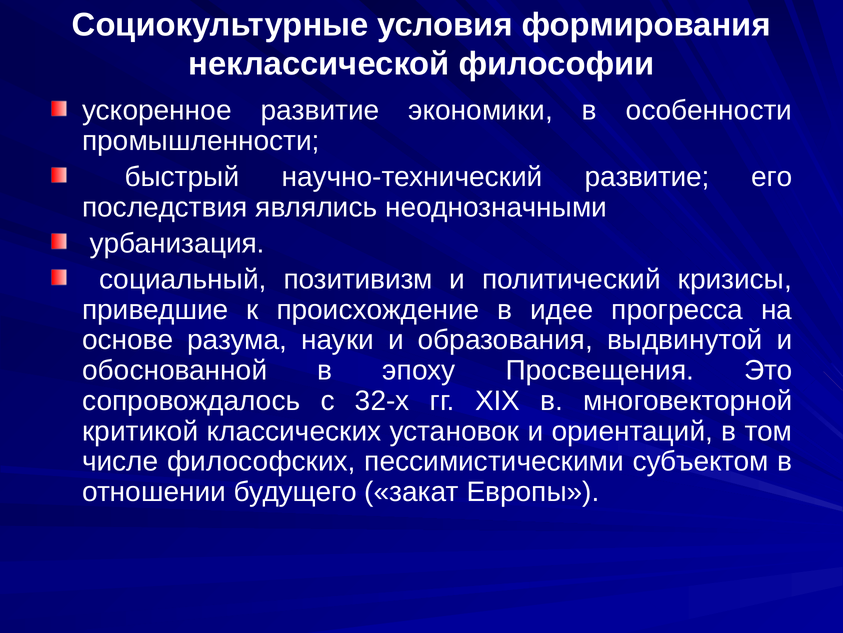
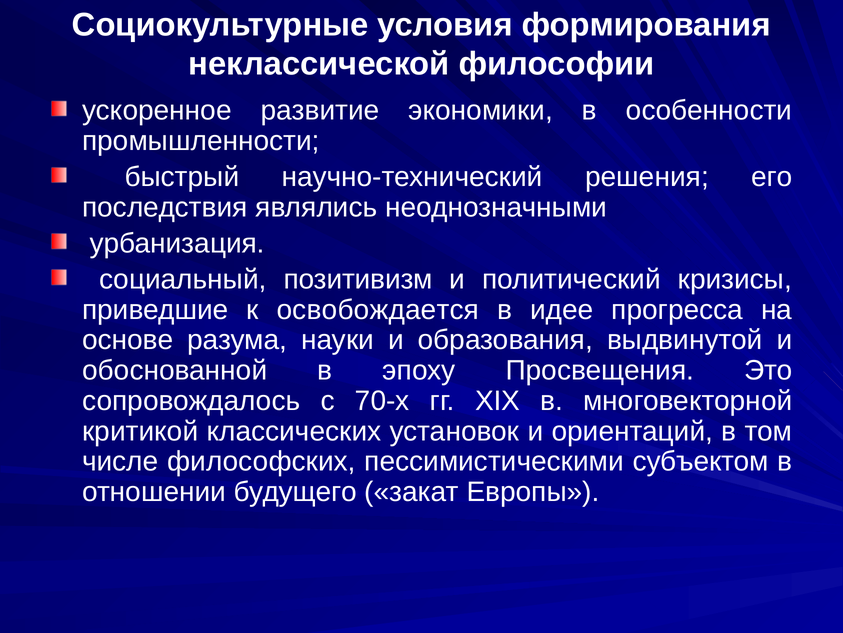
научно-технический развитие: развитие -> решения
происхождение: происхождение -> освобождается
32-х: 32-х -> 70-х
